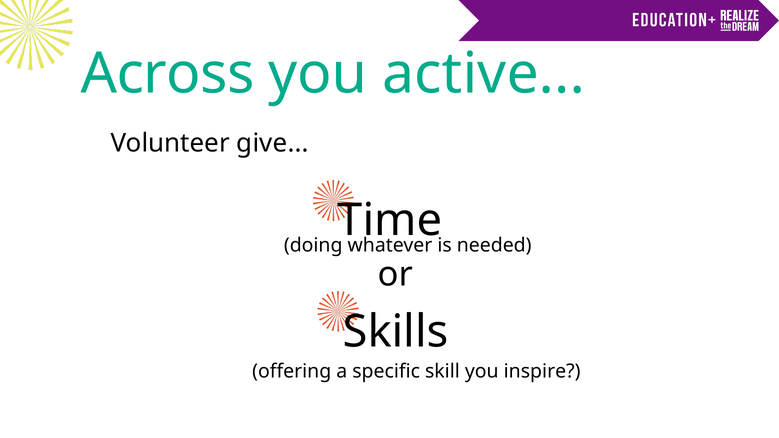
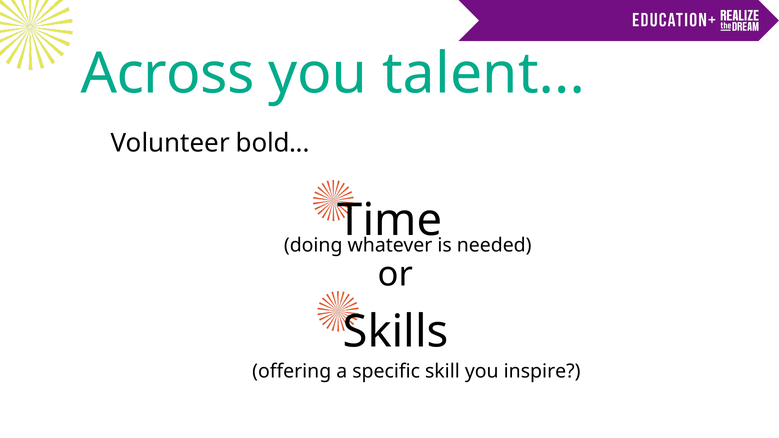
active: active -> talent
give: give -> bold
